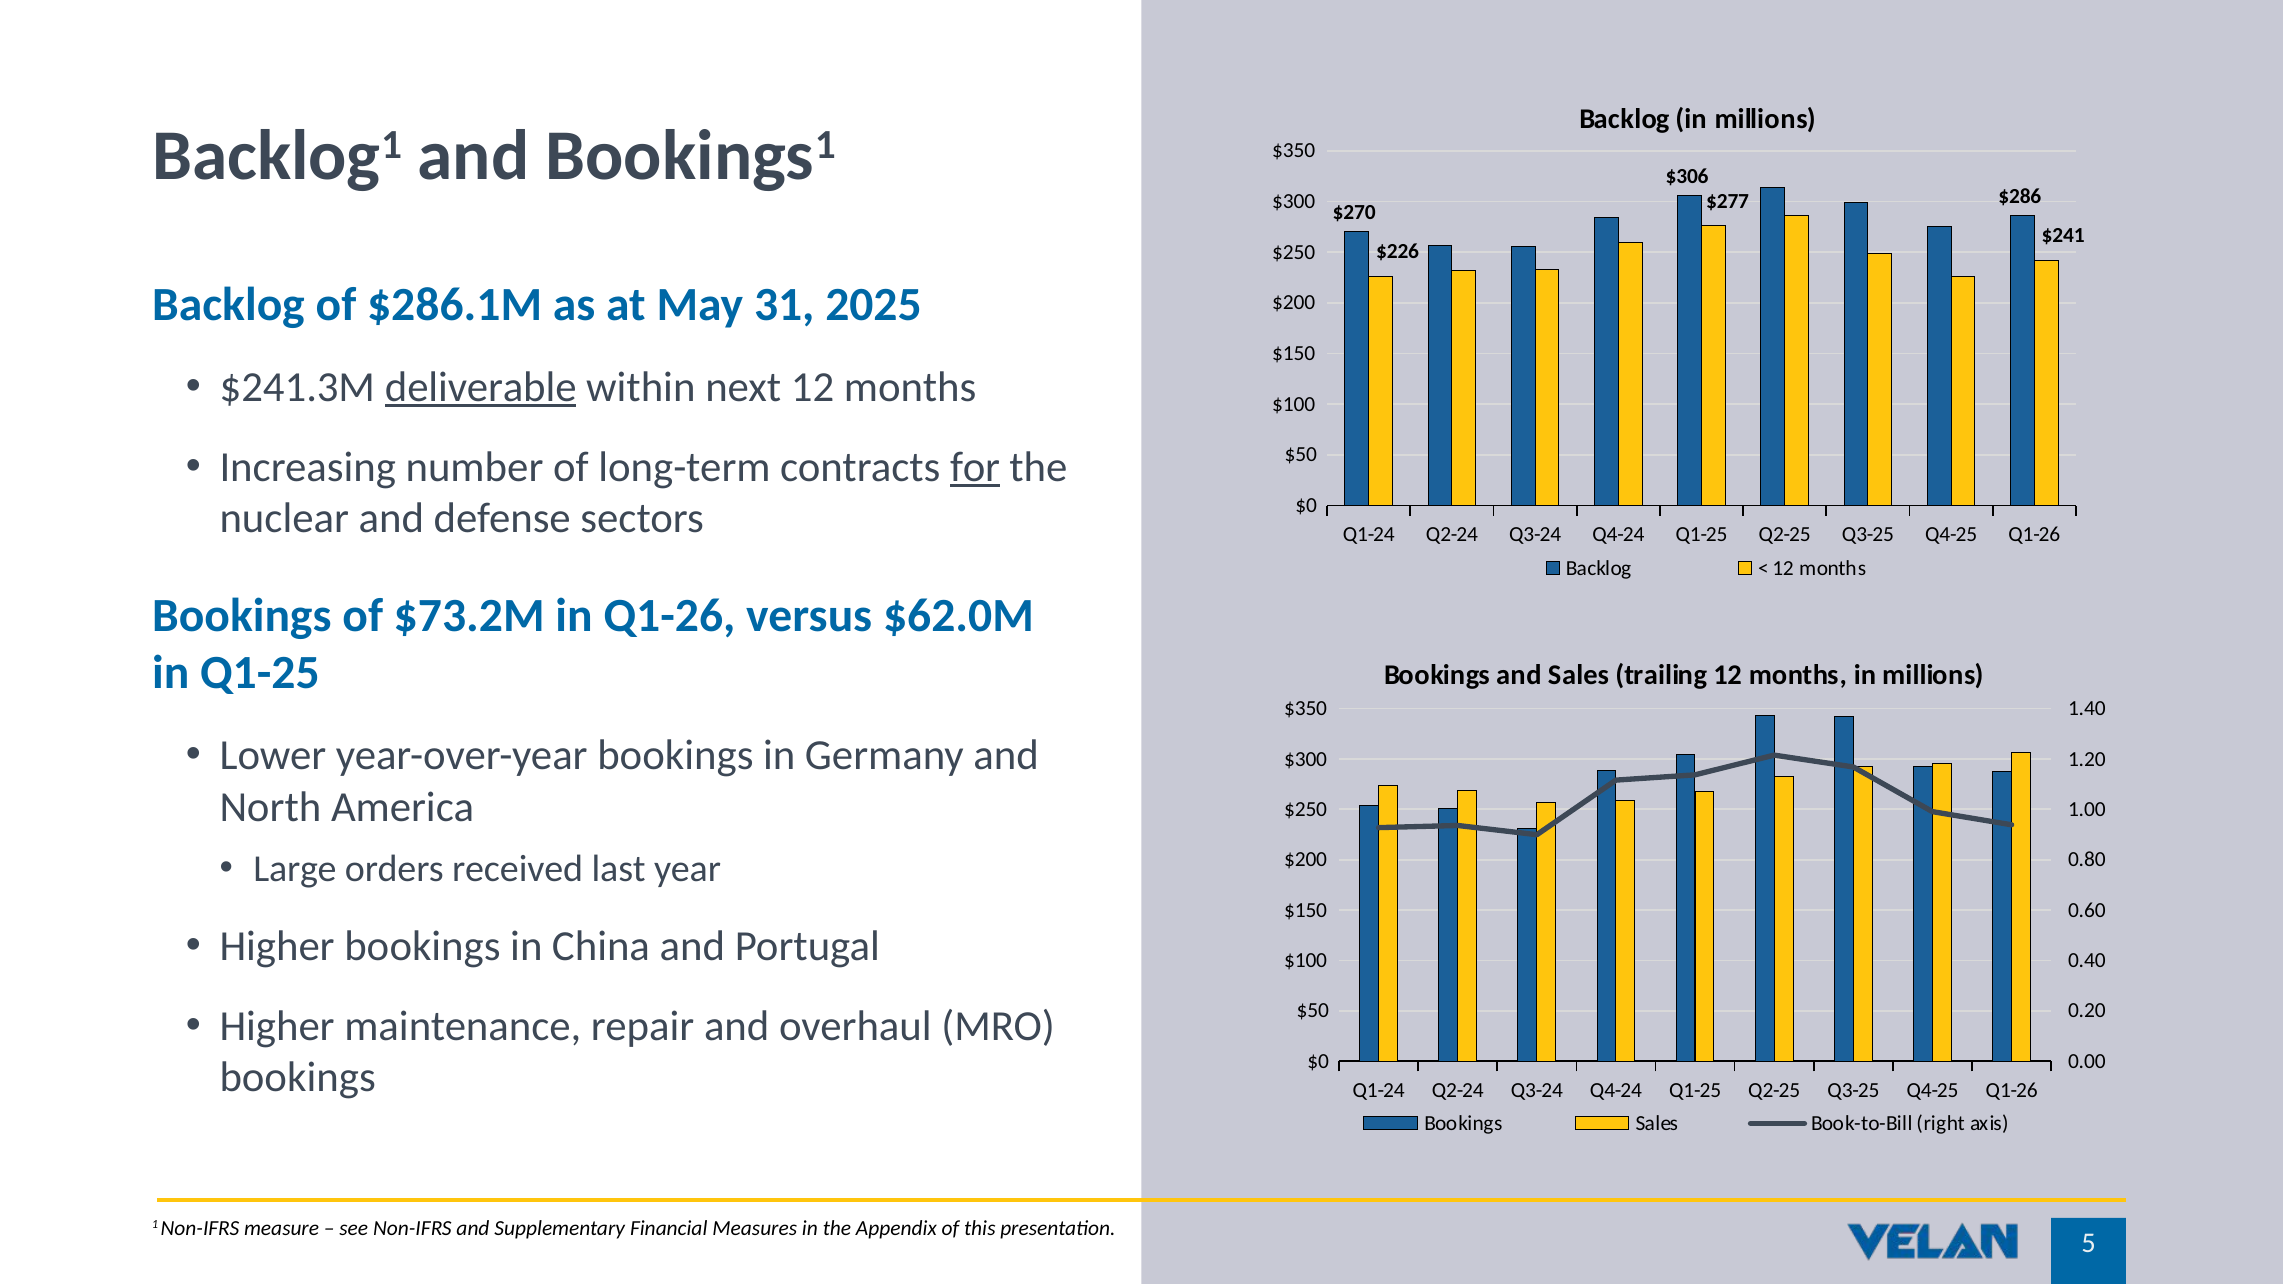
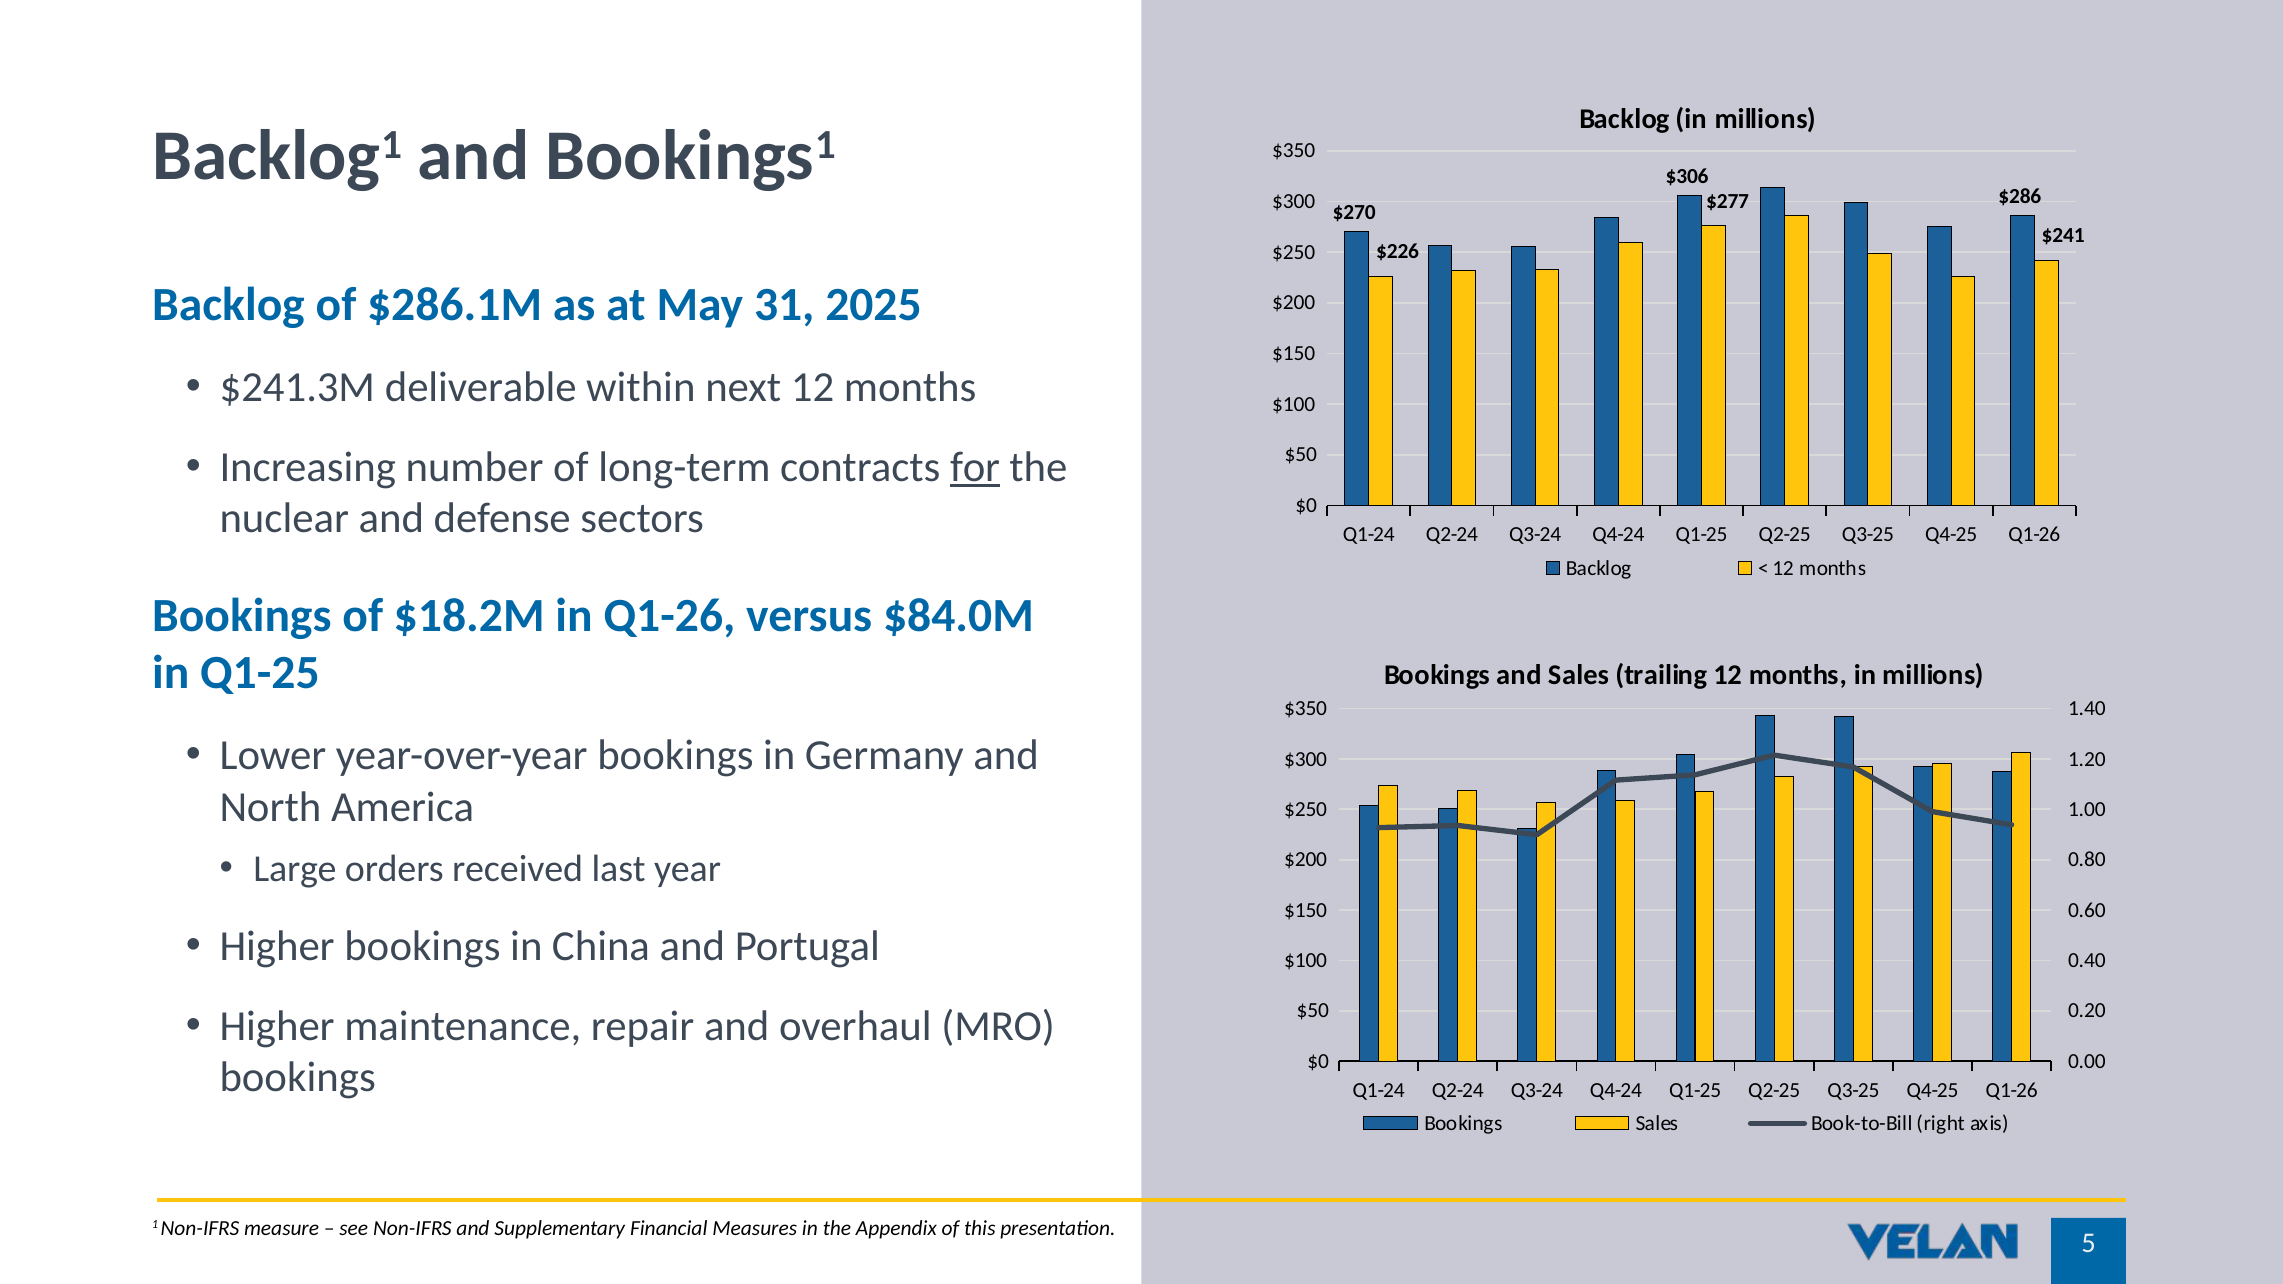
deliverable underline: present -> none
$73.2M: $73.2M -> $18.2M
$62.0M: $62.0M -> $84.0M
